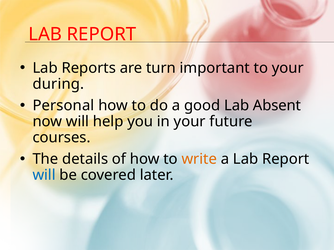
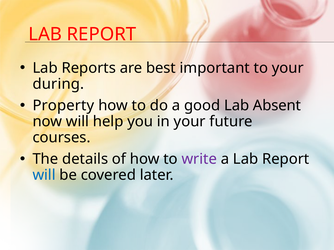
turn: turn -> best
Personal: Personal -> Property
write colour: orange -> purple
